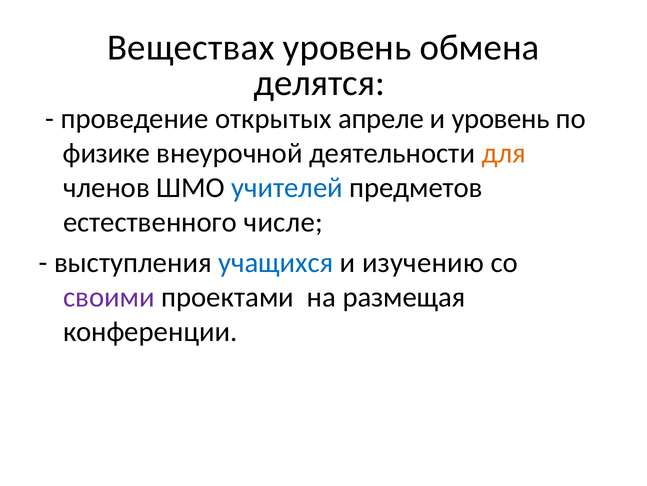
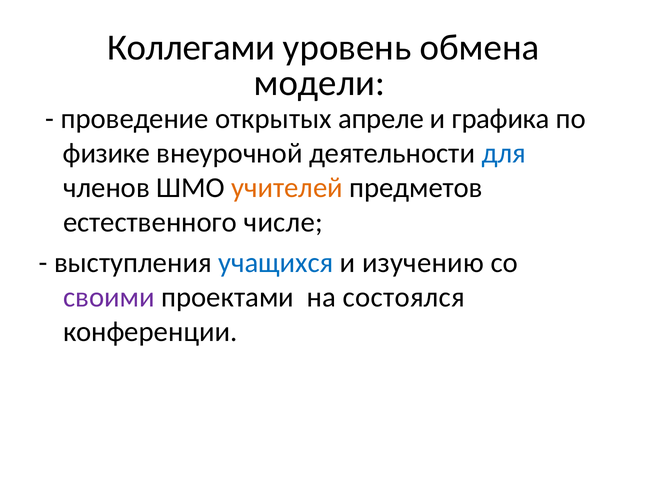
Веществах: Веществах -> Коллегами
делятся: делятся -> модели
и уровень: уровень -> графика
для colour: orange -> blue
учителей colour: blue -> orange
размещая: размещая -> состоялся
